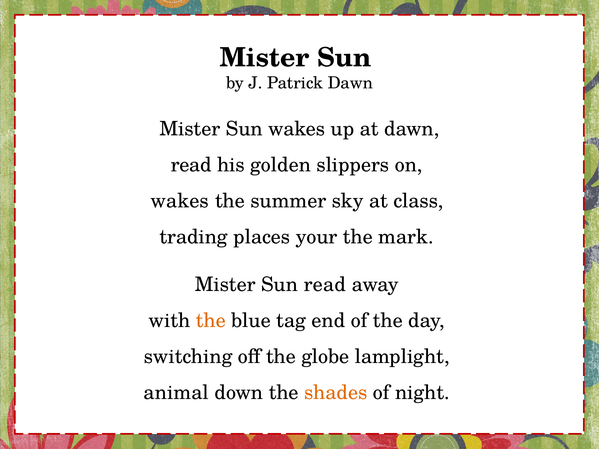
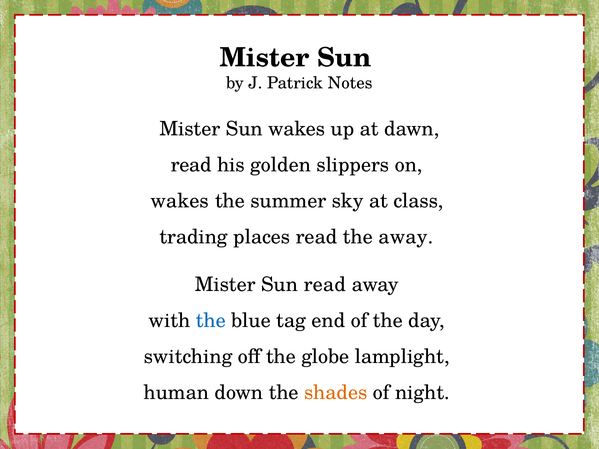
Patrick Dawn: Dawn -> Notes
places your: your -> read
the mark: mark -> away
the at (211, 321) colour: orange -> blue
animal: animal -> human
